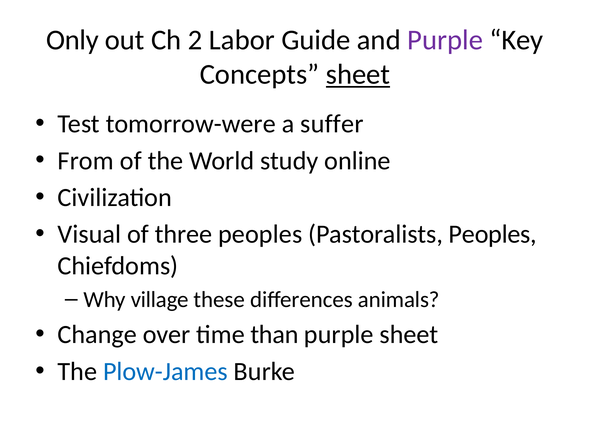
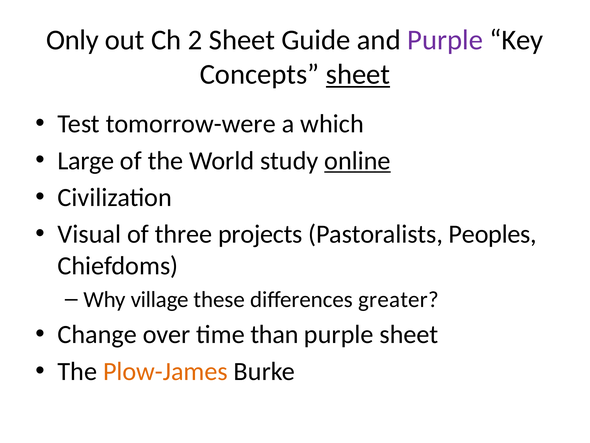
2 Labor: Labor -> Sheet
suffer: suffer -> which
From: From -> Large
online underline: none -> present
three peoples: peoples -> projects
animals: animals -> greater
Plow-James colour: blue -> orange
